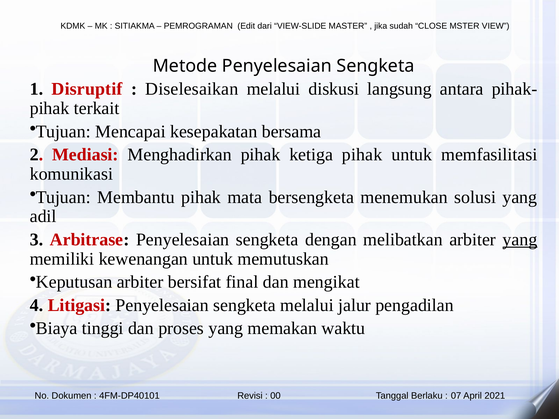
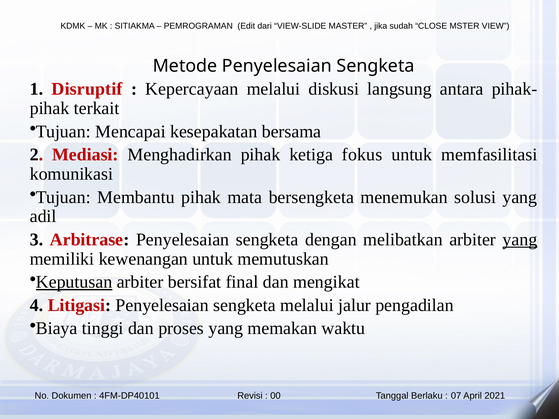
Diselesaikan: Diselesaikan -> Kepercayaan
ketiga pihak: pihak -> fokus
Keputusan underline: none -> present
